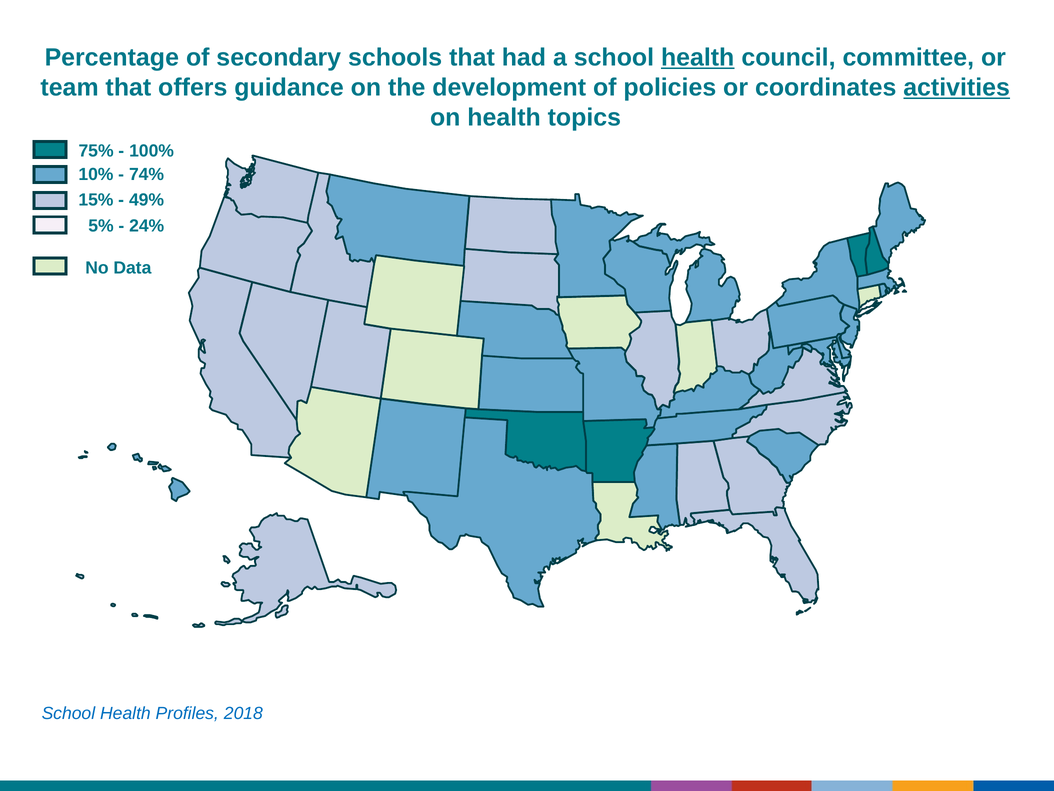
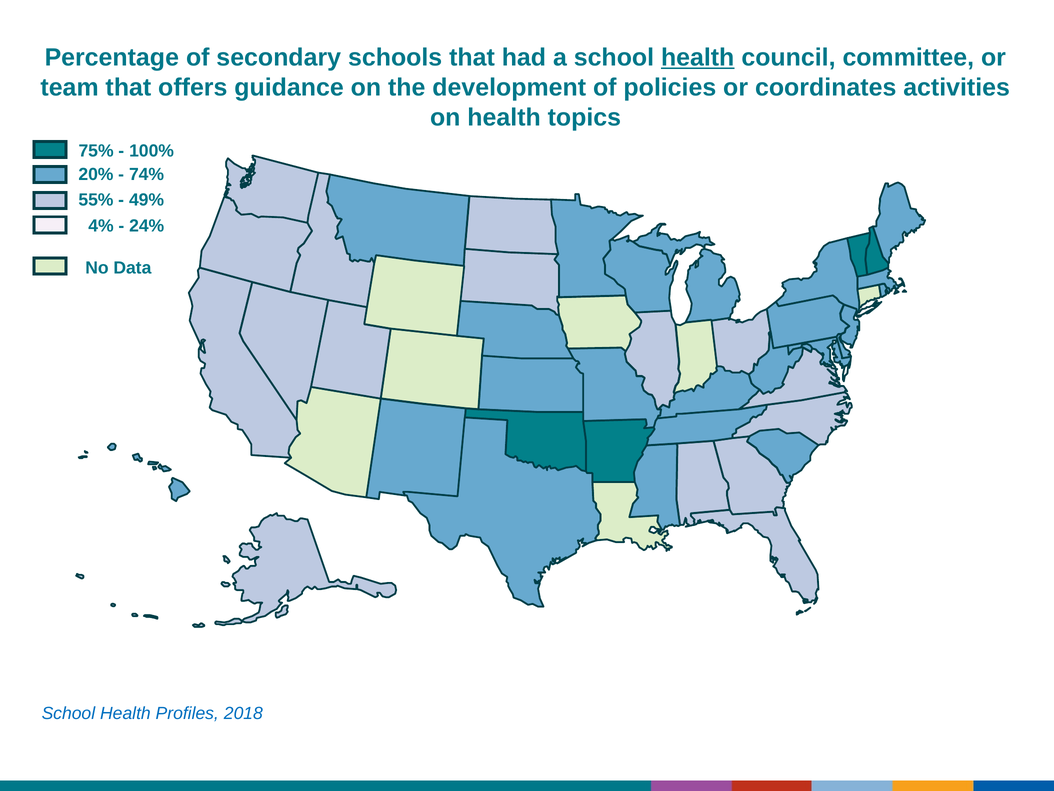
activities underline: present -> none
10%: 10% -> 20%
15%: 15% -> 55%
5%: 5% -> 4%
